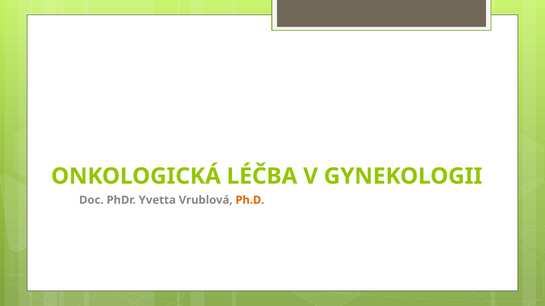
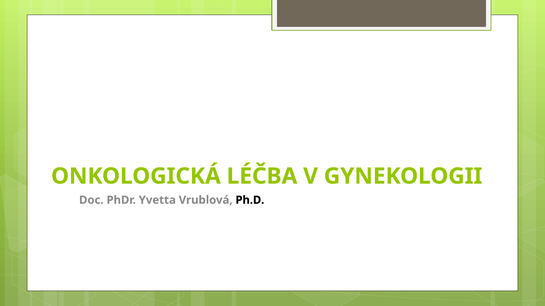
Ph.D colour: orange -> black
